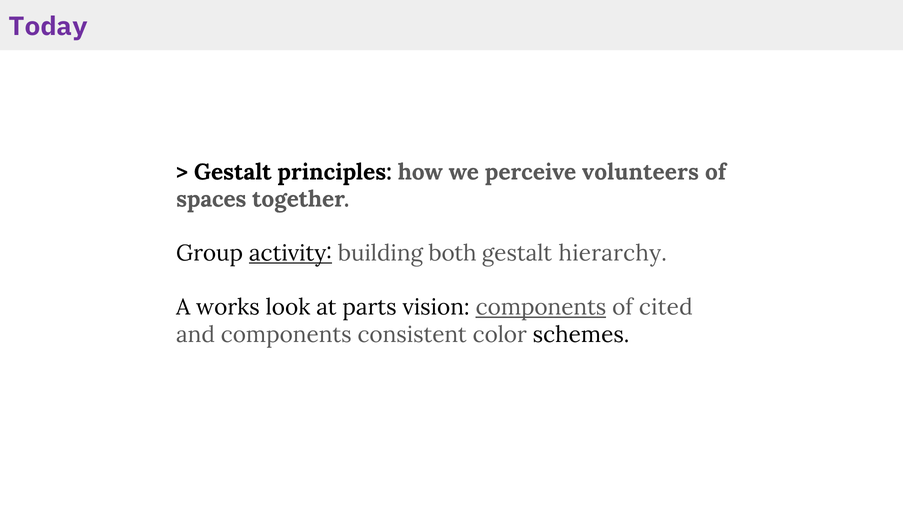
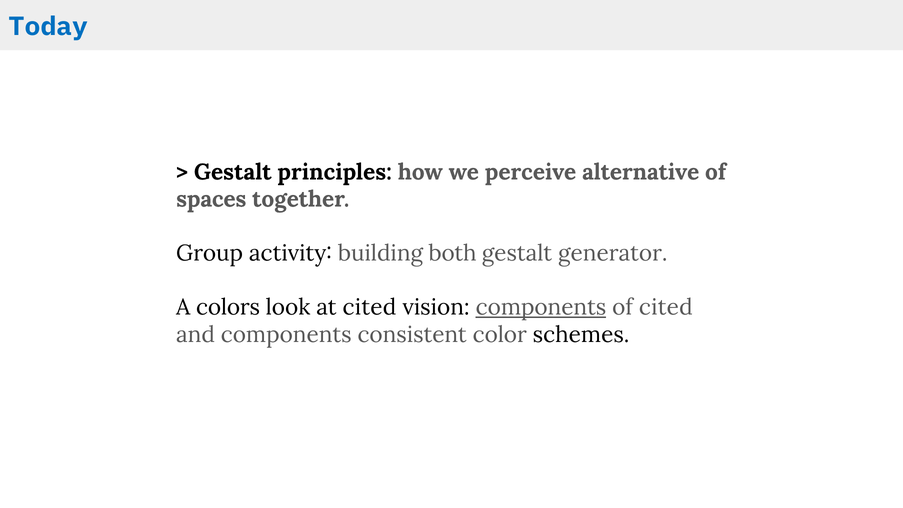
Today colour: purple -> blue
volunteers: volunteers -> alternative
activity underline: present -> none
hierarchy: hierarchy -> generator
works: works -> colors
at parts: parts -> cited
